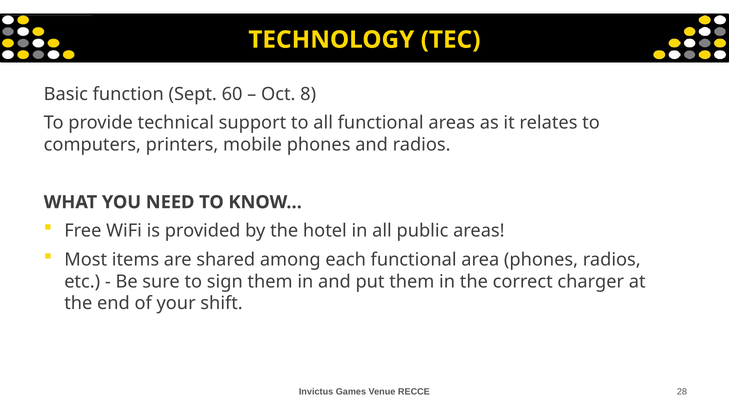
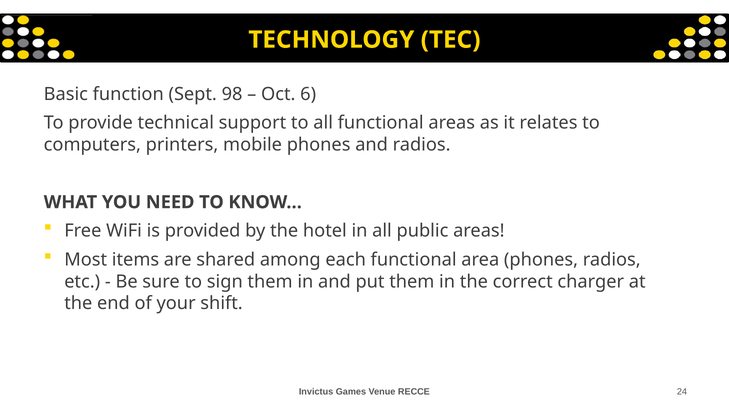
60: 60 -> 98
8: 8 -> 6
28: 28 -> 24
